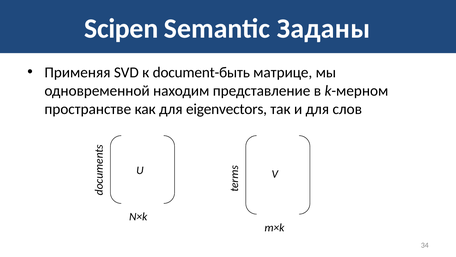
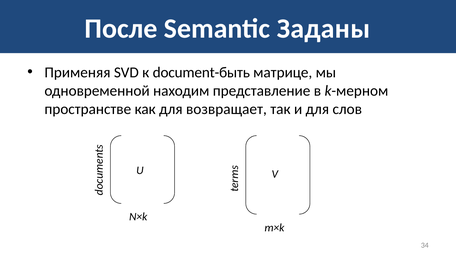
Scipen: Scipen -> После
eigenvectors: eigenvectors -> возвращает
